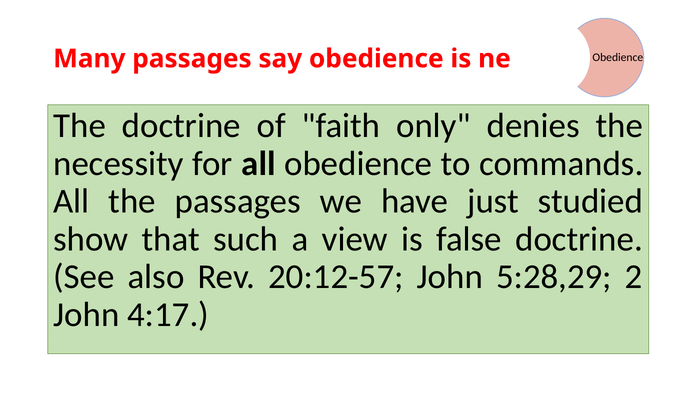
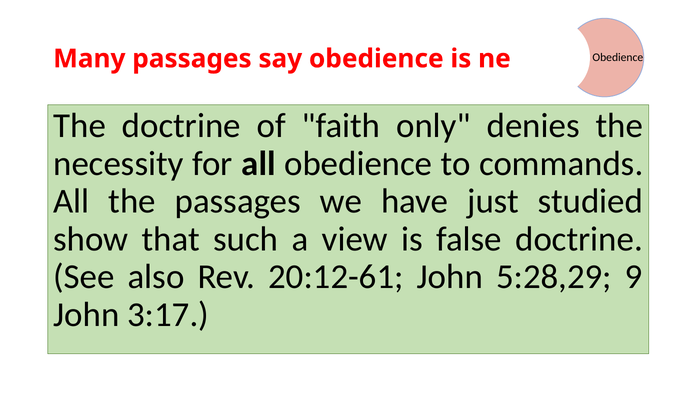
20:12-57: 20:12-57 -> 20:12-61
2: 2 -> 9
4:17: 4:17 -> 3:17
